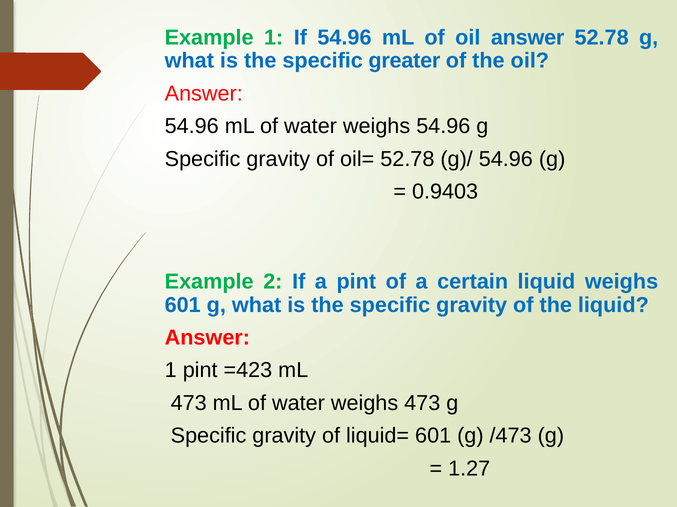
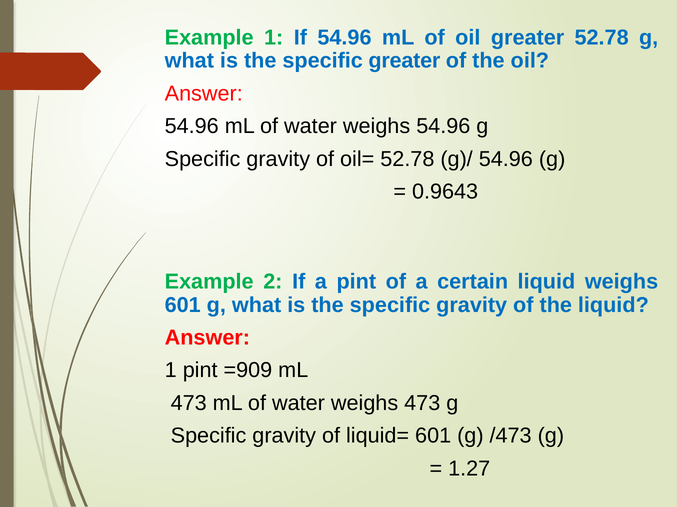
of oil answer: answer -> greater
0.9403: 0.9403 -> 0.9643
=423: =423 -> =909
